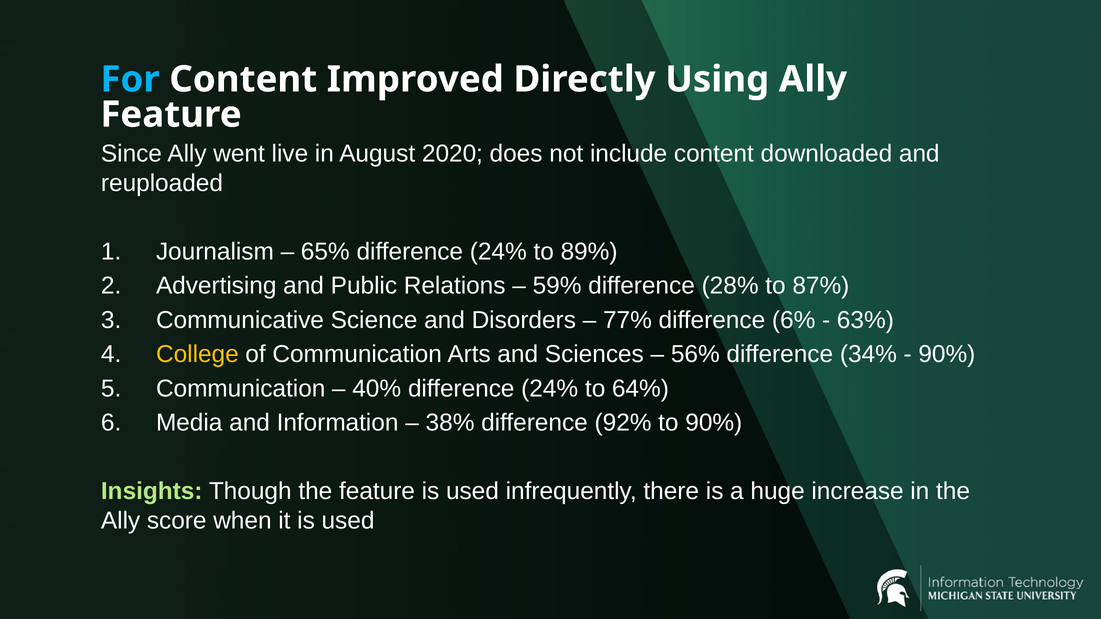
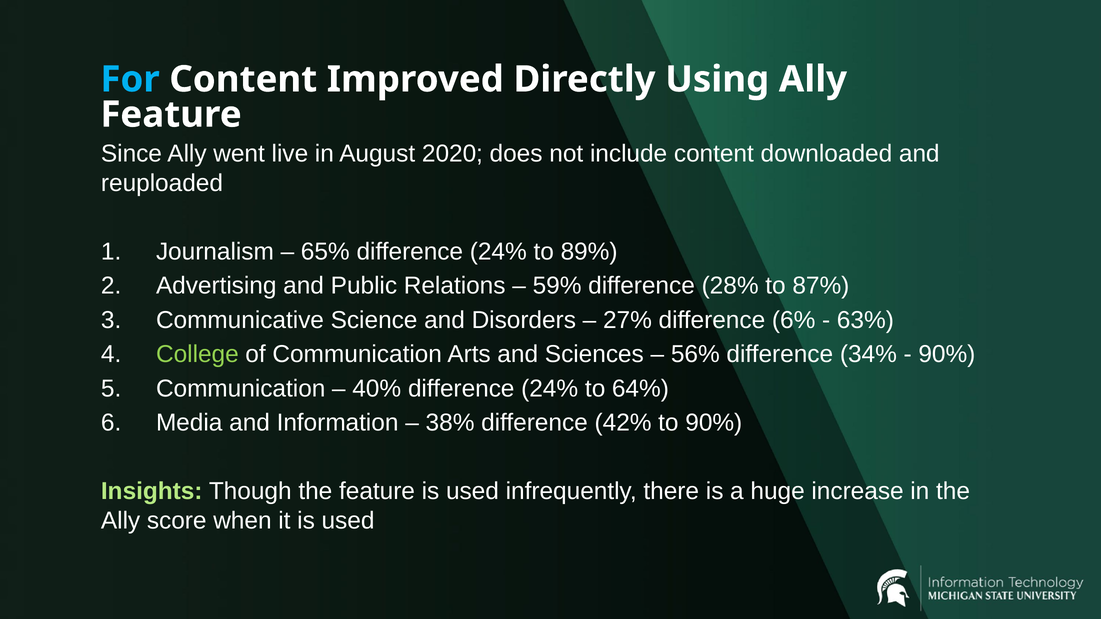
77%: 77% -> 27%
College colour: yellow -> light green
92%: 92% -> 42%
